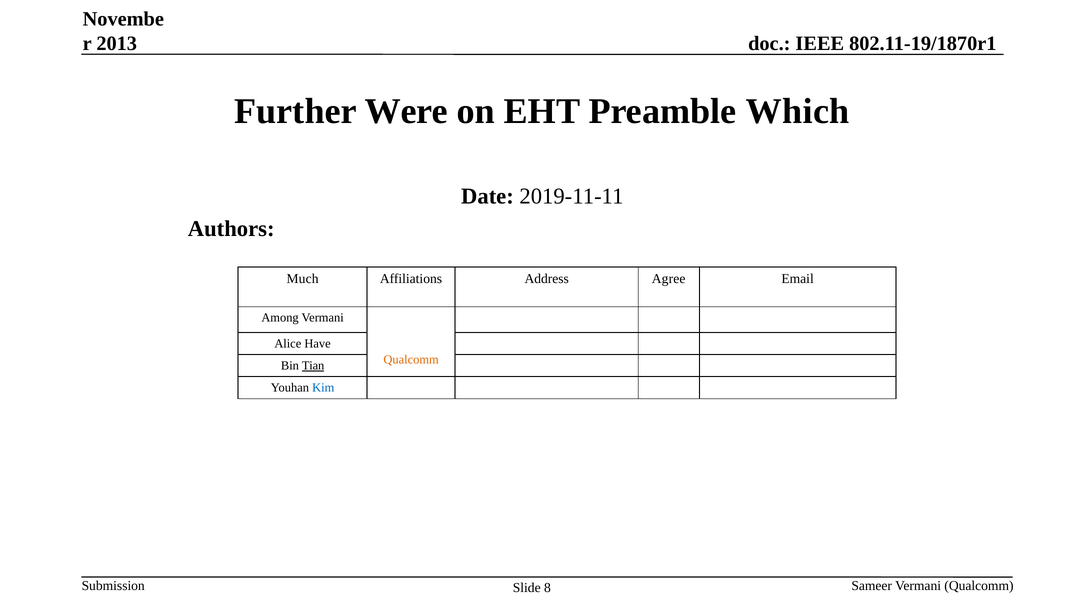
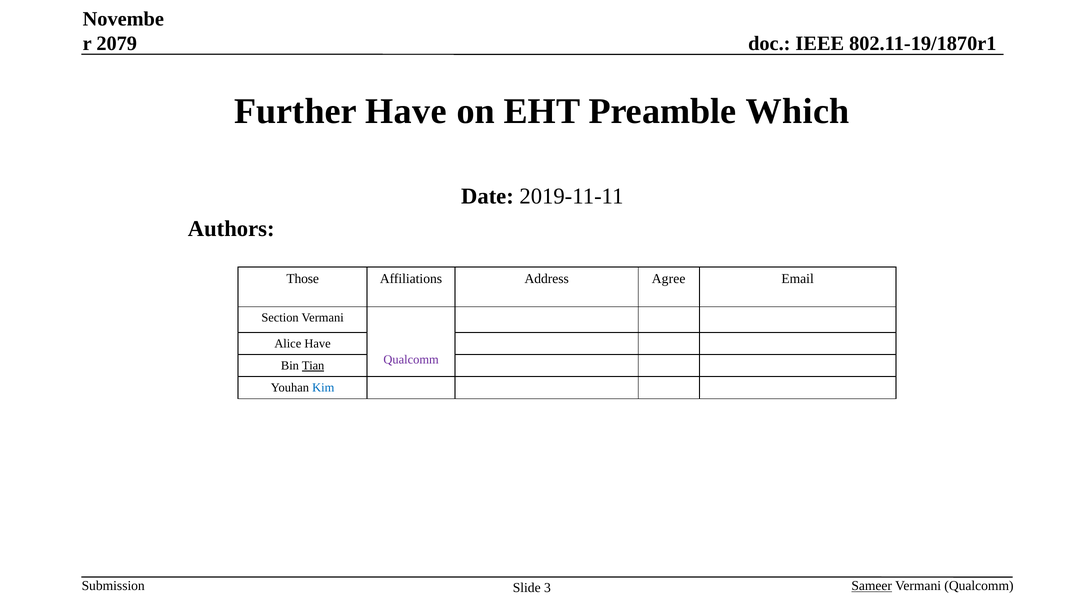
2013: 2013 -> 2079
Further Were: Were -> Have
Much: Much -> Those
Among: Among -> Section
Qualcomm at (411, 359) colour: orange -> purple
Sameer underline: none -> present
8: 8 -> 3
